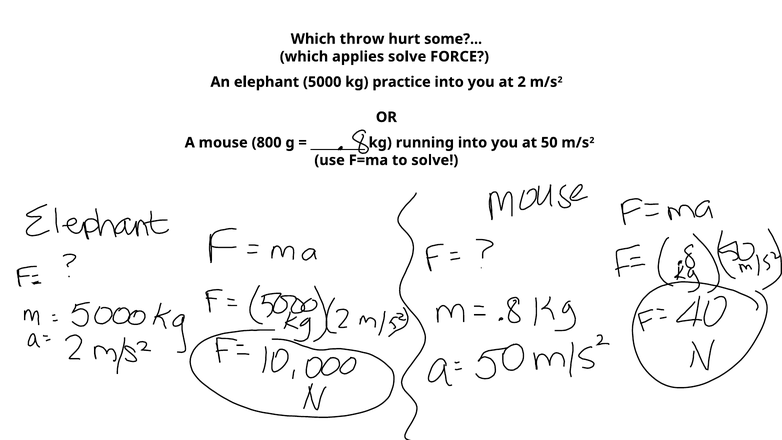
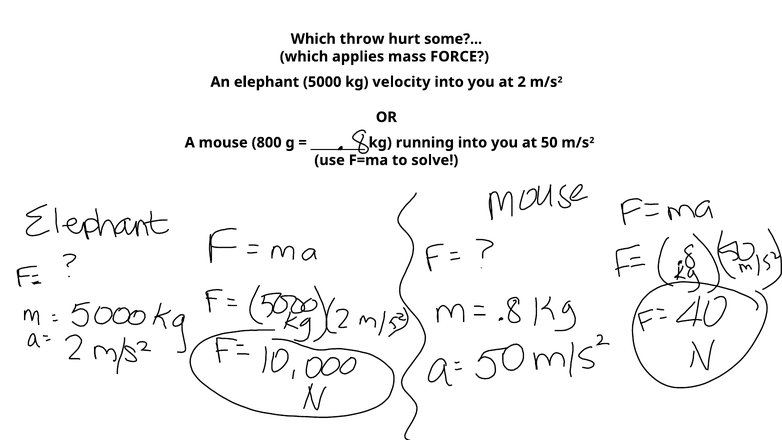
applies solve: solve -> mass
practice: practice -> velocity
